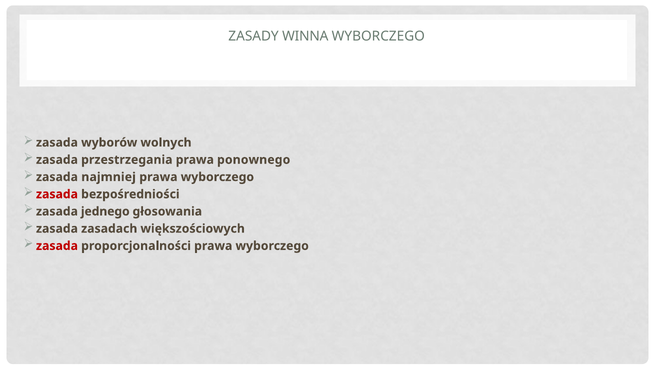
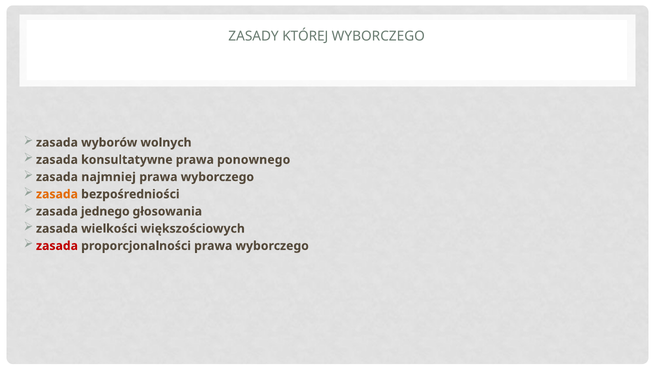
WINNA: WINNA -> KTÓREJ
przestrzegania: przestrzegania -> konsultatywne
zasada at (57, 194) colour: red -> orange
zasadach: zasadach -> wielkości
